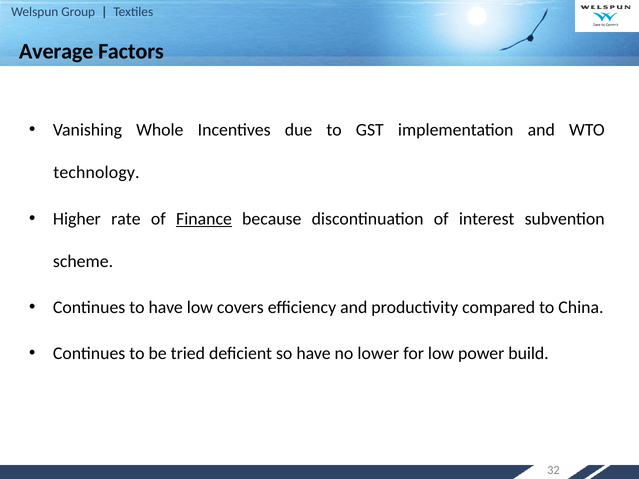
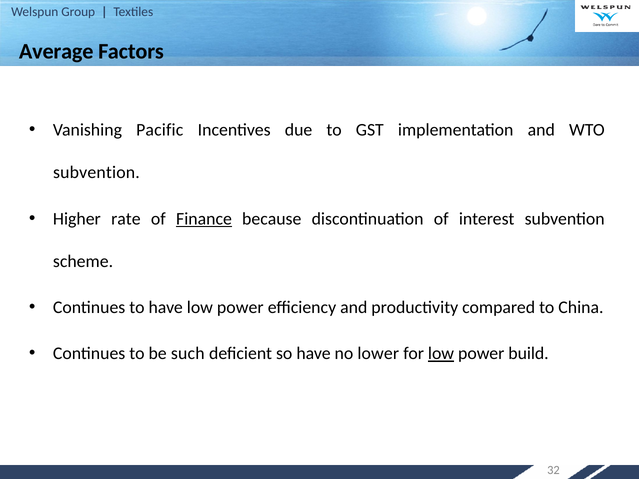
Whole: Whole -> Pacific
technology at (96, 173): technology -> subvention
have low covers: covers -> power
tried: tried -> such
low at (441, 354) underline: none -> present
